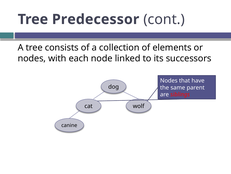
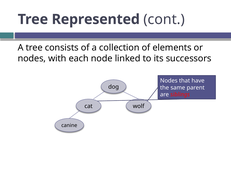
Predecessor: Predecessor -> Represented
